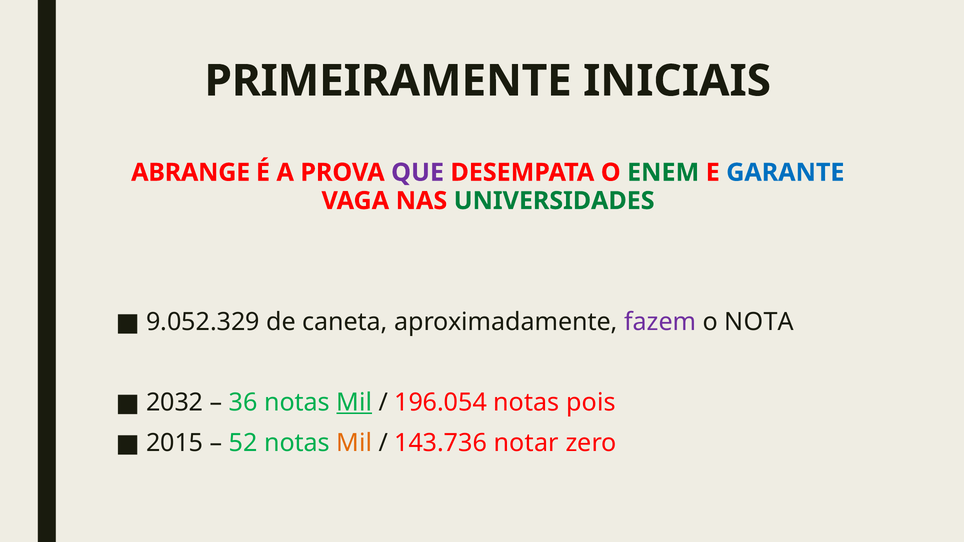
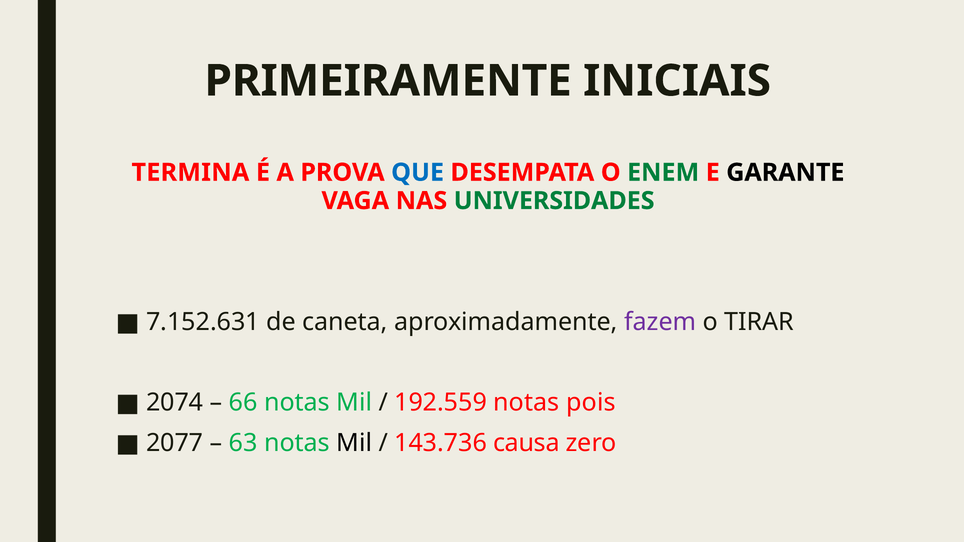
ABRANGE: ABRANGE -> TERMINA
QUE colour: purple -> blue
GARANTE colour: blue -> black
9.052.329: 9.052.329 -> 7.152.631
NOTA: NOTA -> TIRAR
2032: 2032 -> 2074
36: 36 -> 66
Mil at (354, 403) underline: present -> none
196.054: 196.054 -> 192.559
2015: 2015 -> 2077
52: 52 -> 63
Mil at (354, 443) colour: orange -> black
notar: notar -> causa
